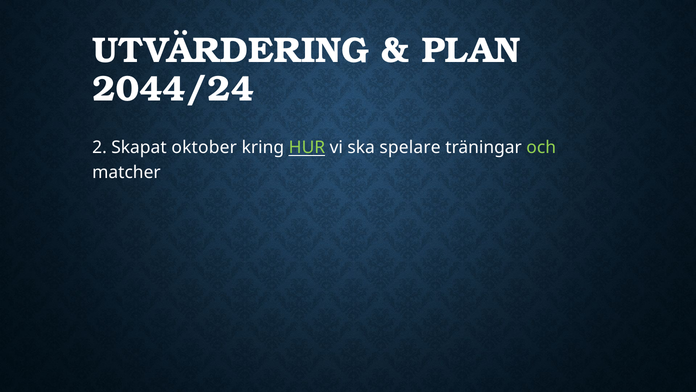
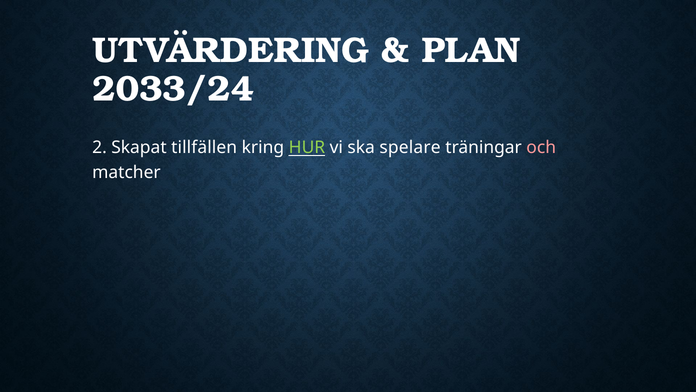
2044/24: 2044/24 -> 2033/24
oktober: oktober -> tillfällen
och colour: light green -> pink
